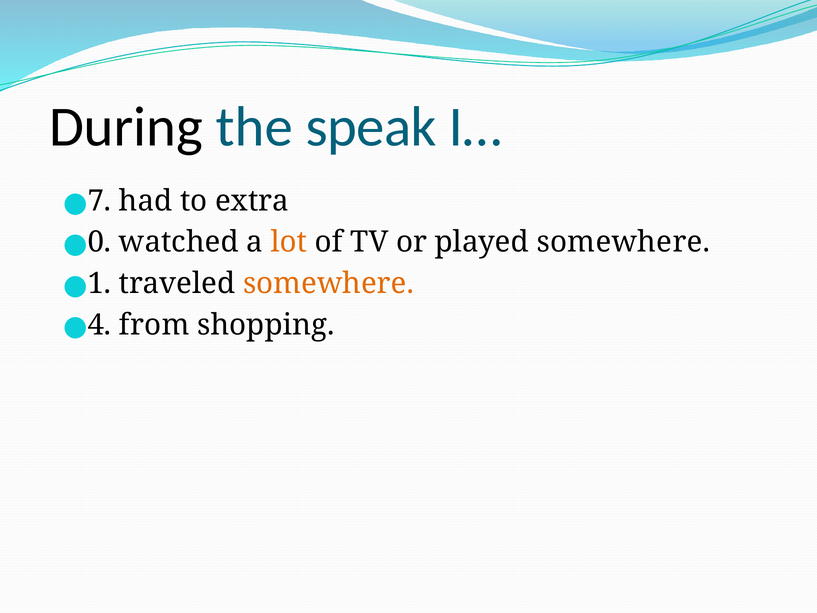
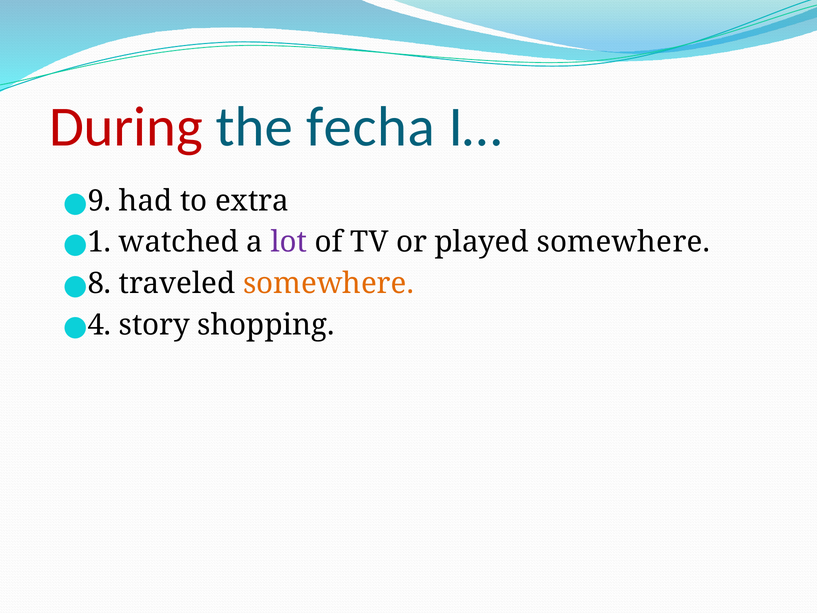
During colour: black -> red
speak: speak -> fecha
7: 7 -> 9
0: 0 -> 1
lot colour: orange -> purple
1: 1 -> 8
from: from -> story
